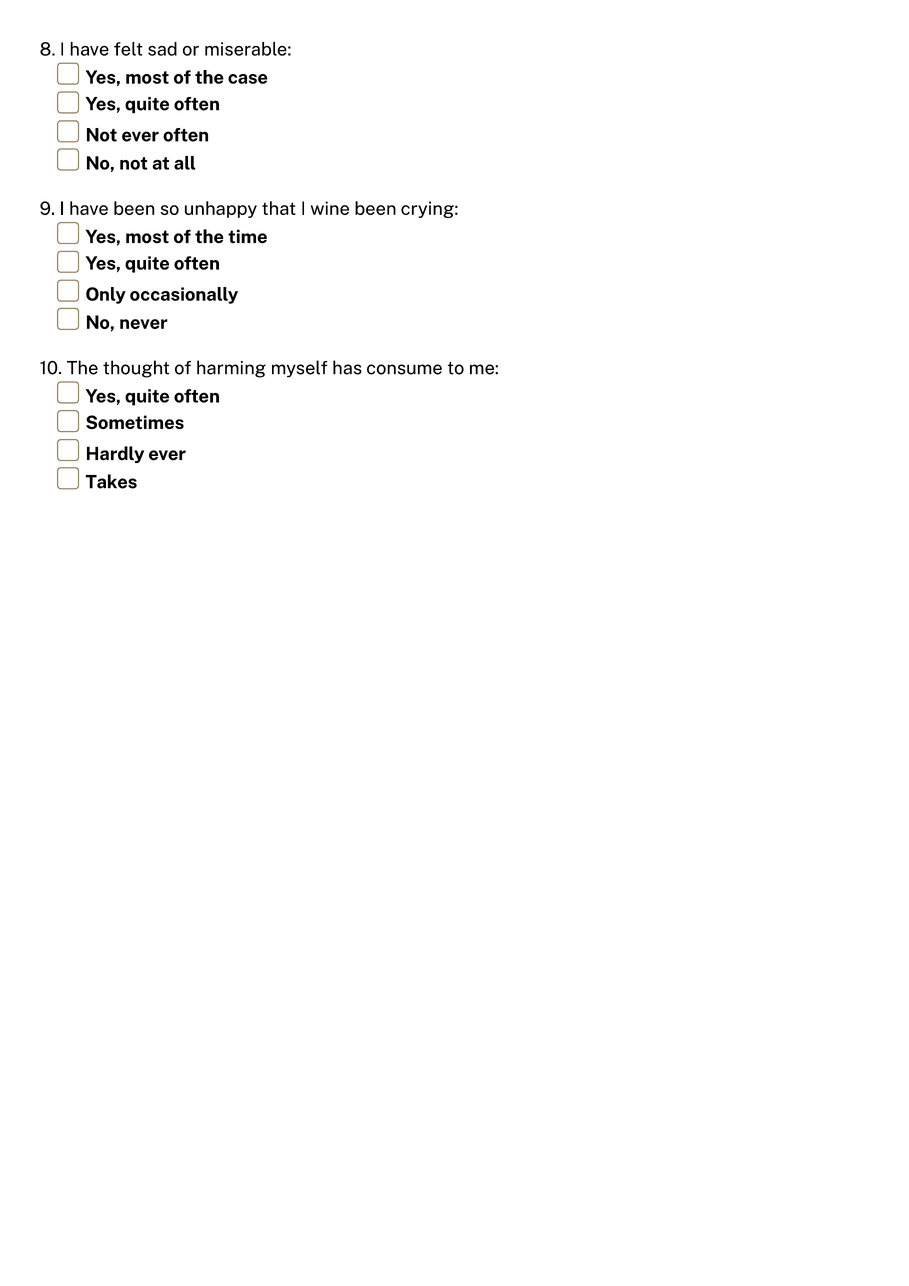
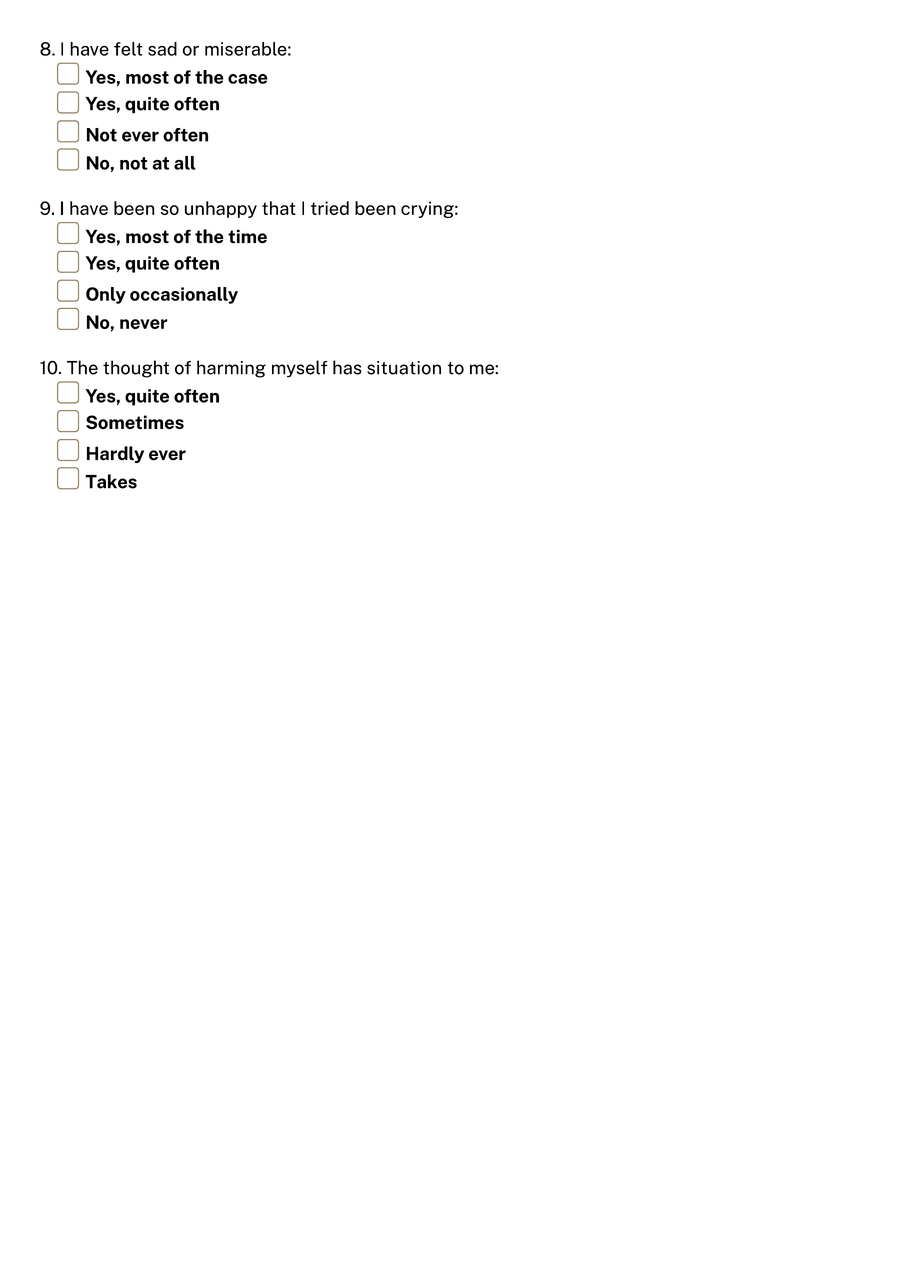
wine: wine -> tried
consume: consume -> situation
